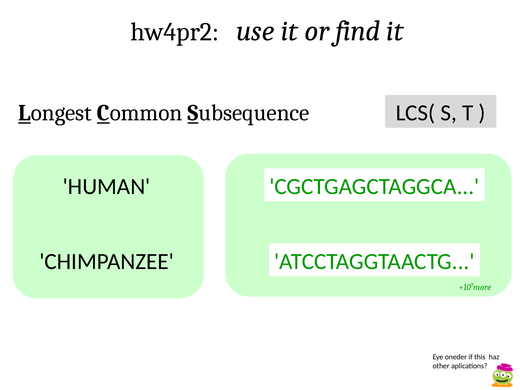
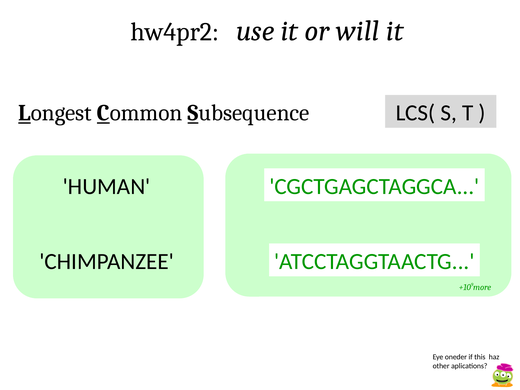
find: find -> will
